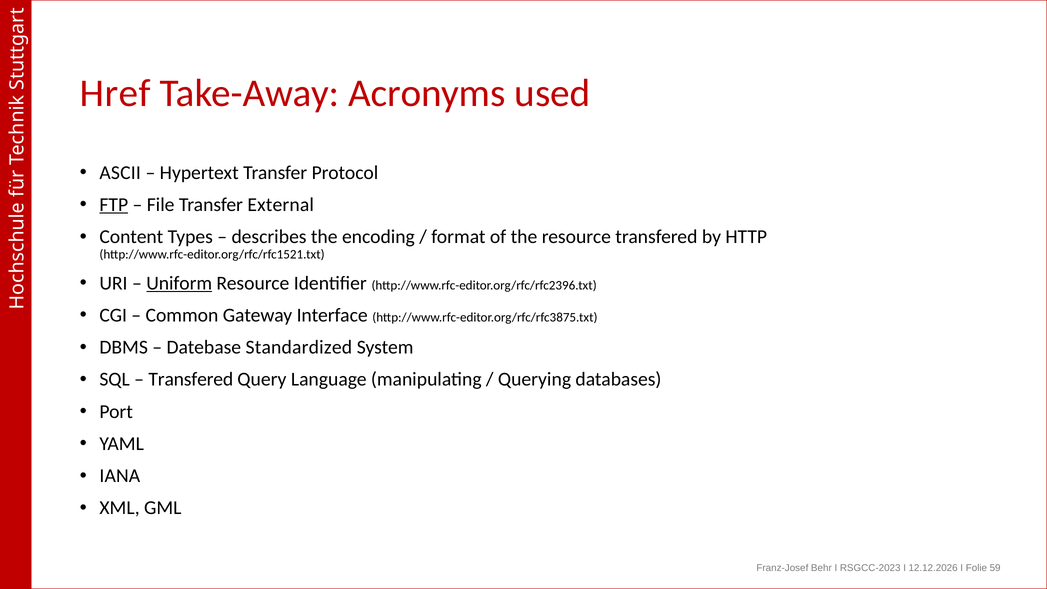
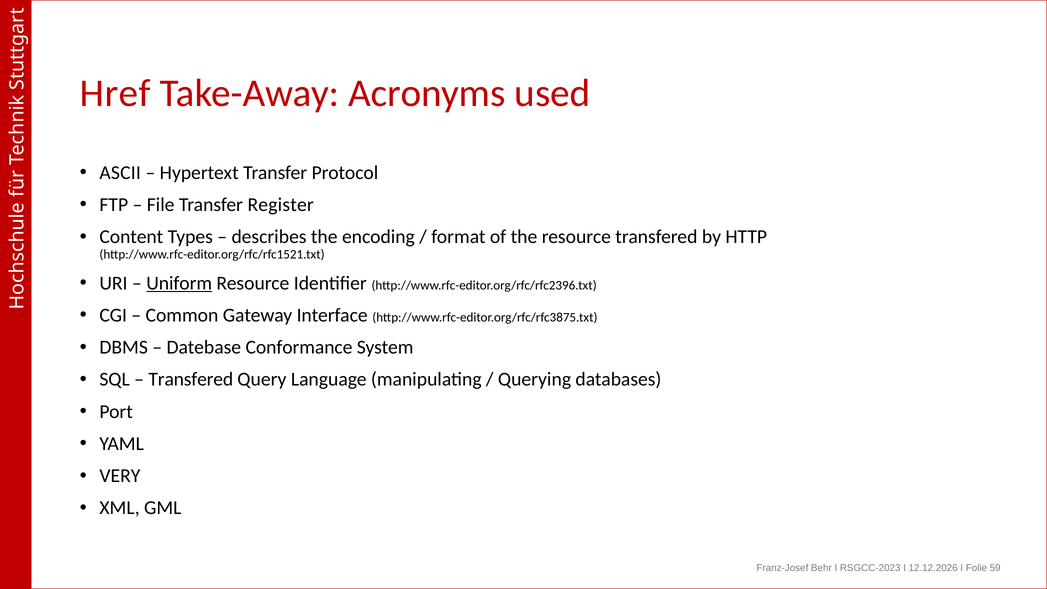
FTP underline: present -> none
External: External -> Register
Standardized: Standardized -> Conformance
IANA: IANA -> VERY
